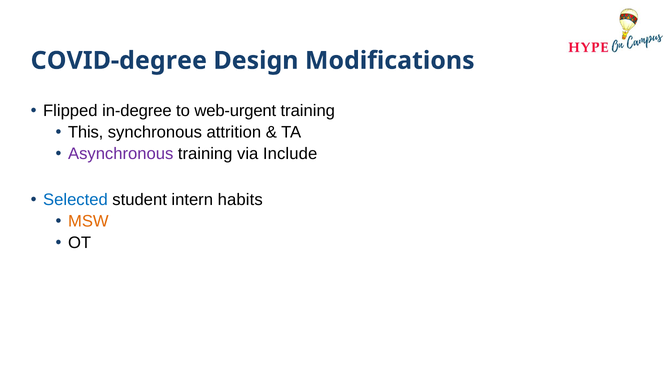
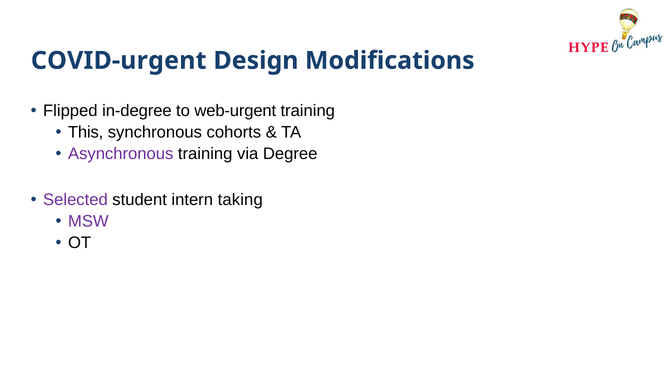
COVID-degree: COVID-degree -> COVID-urgent
attrition: attrition -> cohorts
Include: Include -> Degree
Selected colour: blue -> purple
habits: habits -> taking
MSW colour: orange -> purple
